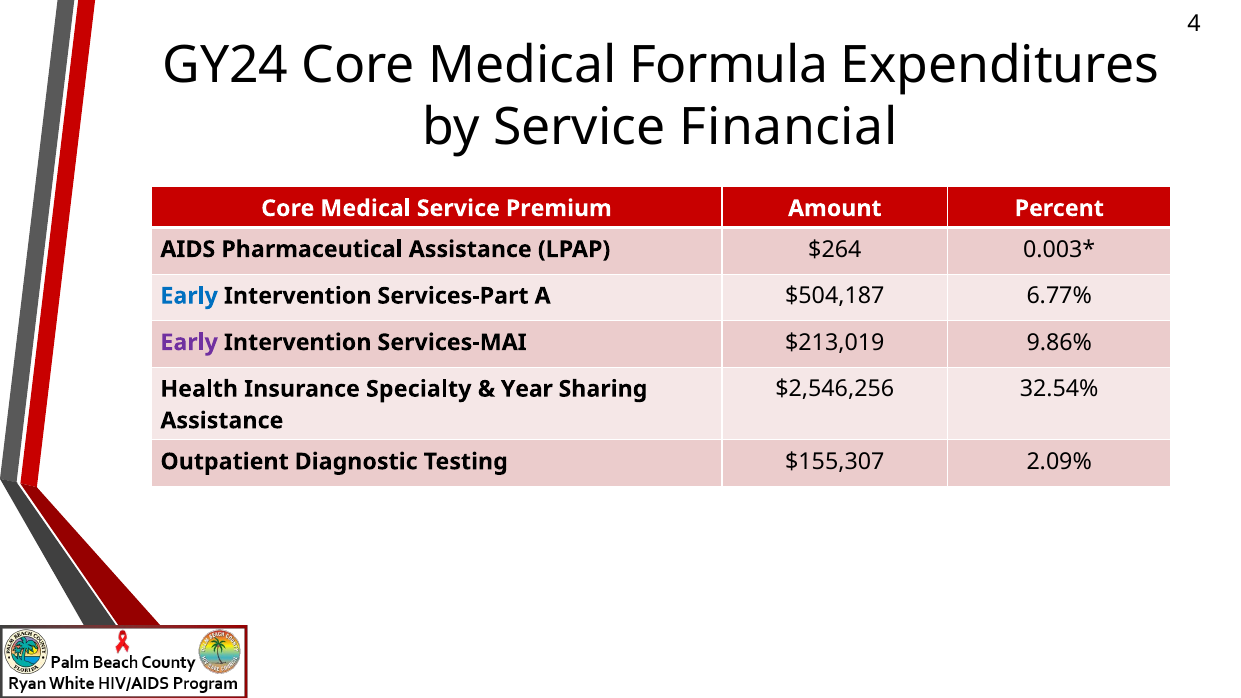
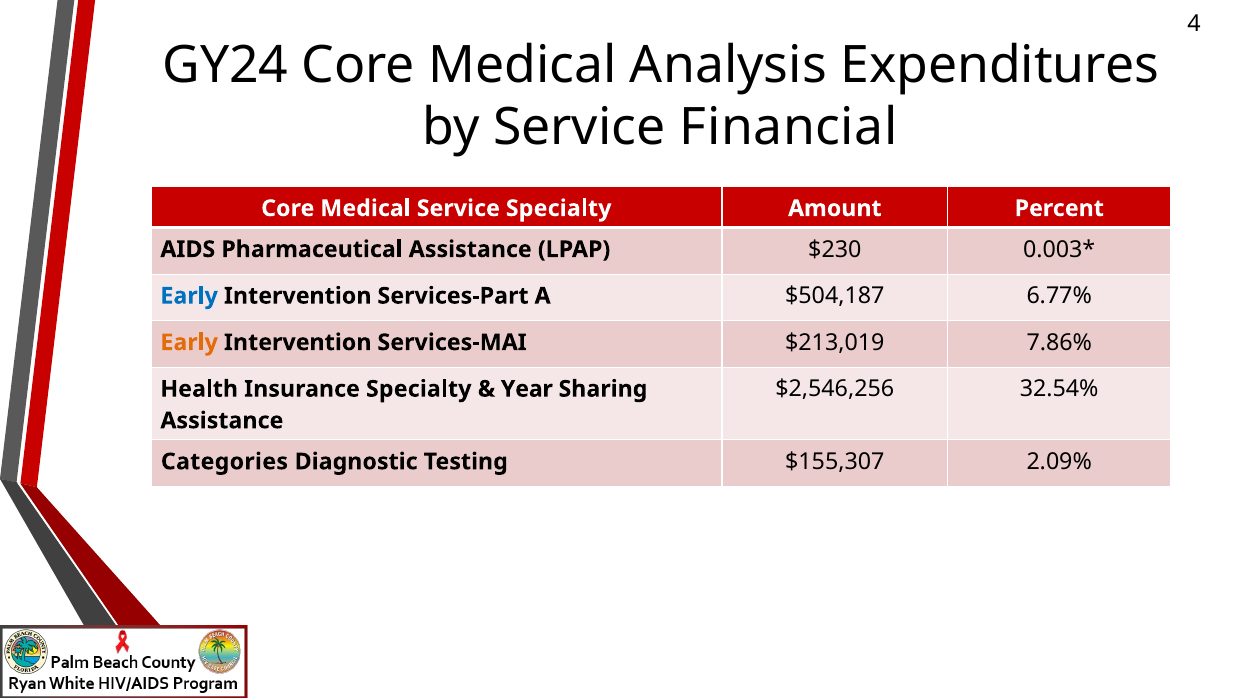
Formula: Formula -> Analysis
Service Premium: Premium -> Specialty
$264: $264 -> $230
Early at (189, 342) colour: purple -> orange
9.86%: 9.86% -> 7.86%
Outpatient: Outpatient -> Categories
